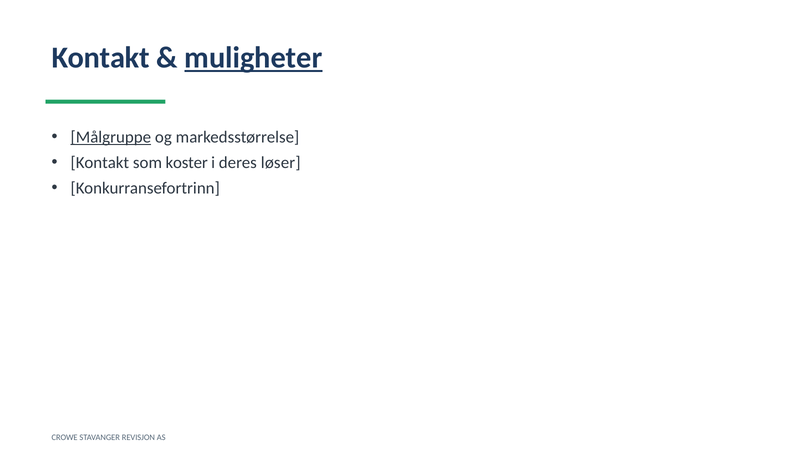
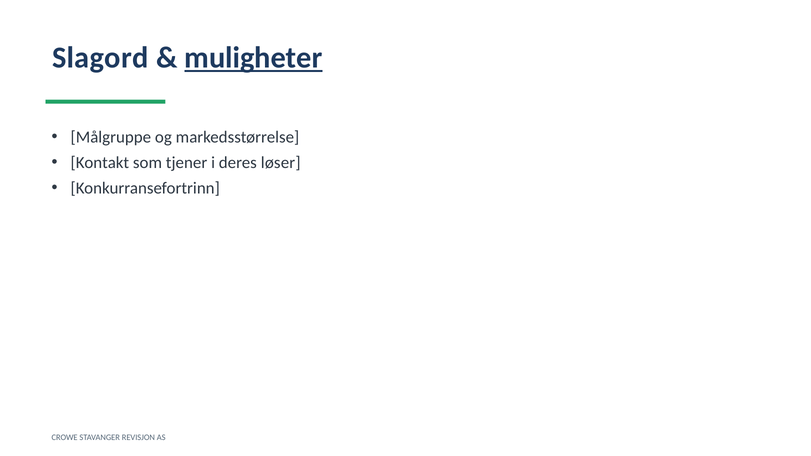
Kontakt at (101, 58): Kontakt -> Slagord
Målgruppe underline: present -> none
koster: koster -> tjener
